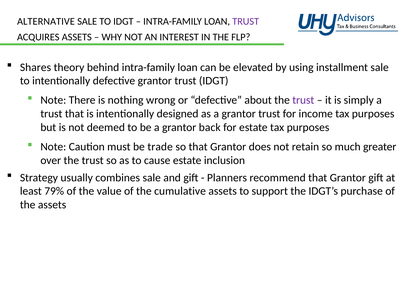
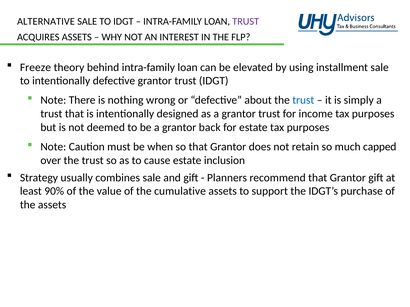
Shares: Shares -> Freeze
trust at (303, 100) colour: purple -> blue
trade: trade -> when
greater: greater -> capped
79%: 79% -> 90%
